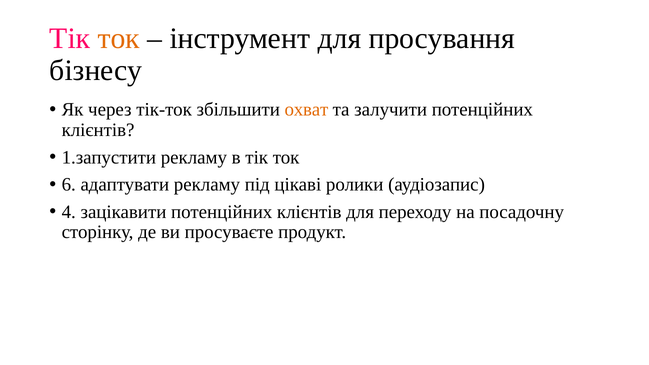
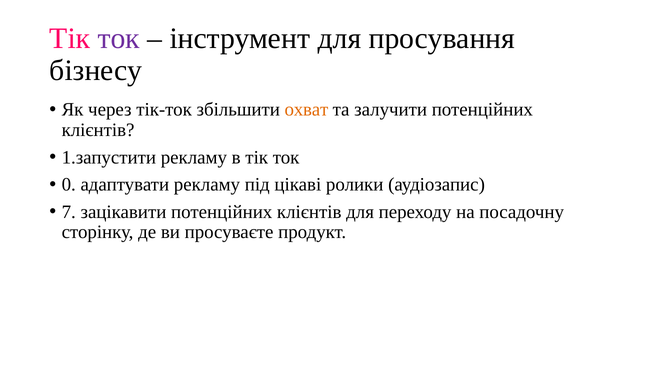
ток at (119, 38) colour: orange -> purple
6: 6 -> 0
4: 4 -> 7
